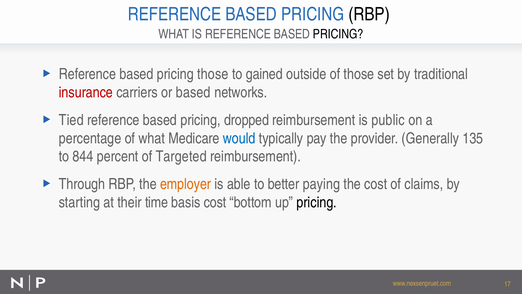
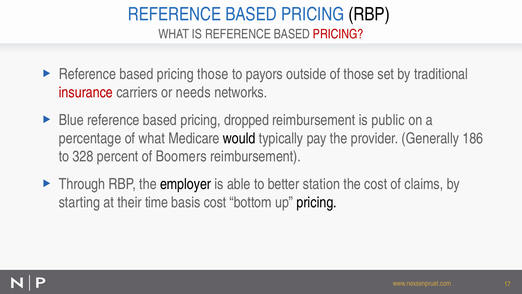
PRICING at (338, 34) colour: black -> red
gained: gained -> payors
or based: based -> needs
Tied: Tied -> Blue
would colour: blue -> black
135: 135 -> 186
844: 844 -> 328
Targeted: Targeted -> Boomers
employer colour: orange -> black
paying: paying -> station
